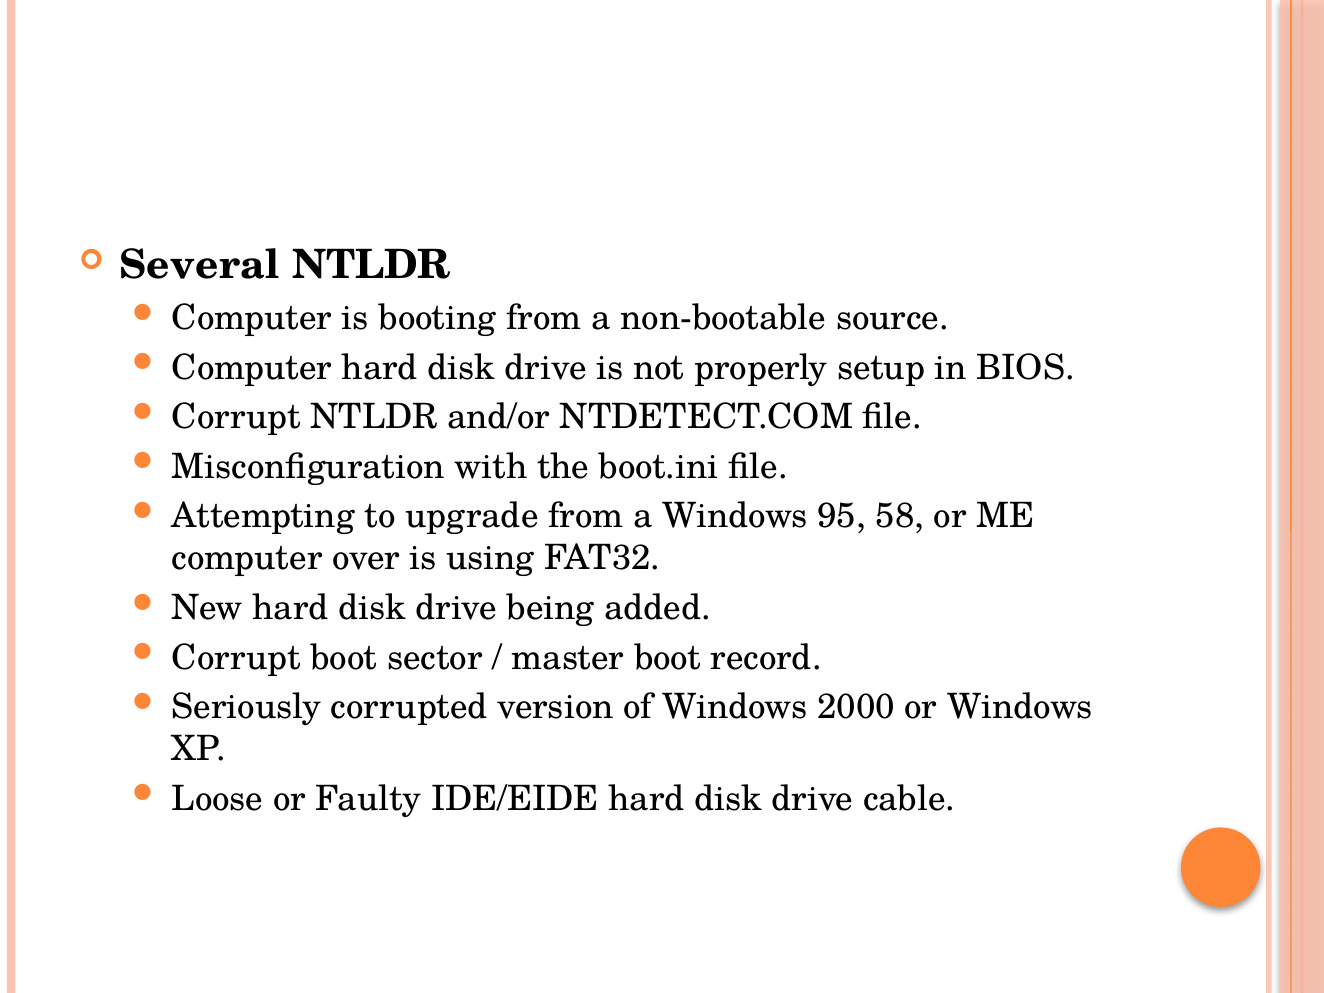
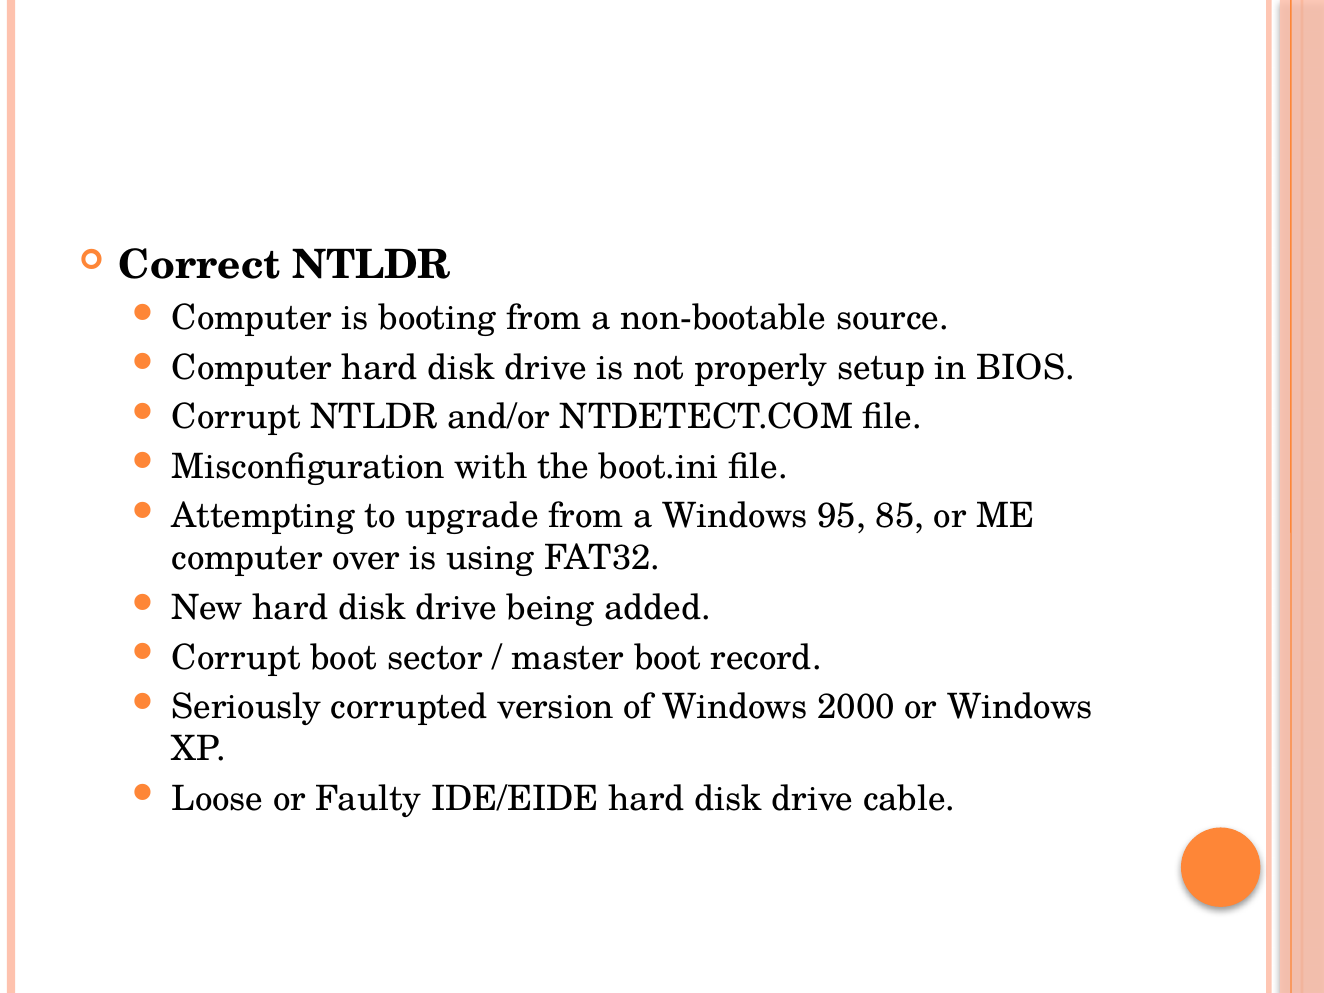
Several: Several -> Correct
58: 58 -> 85
